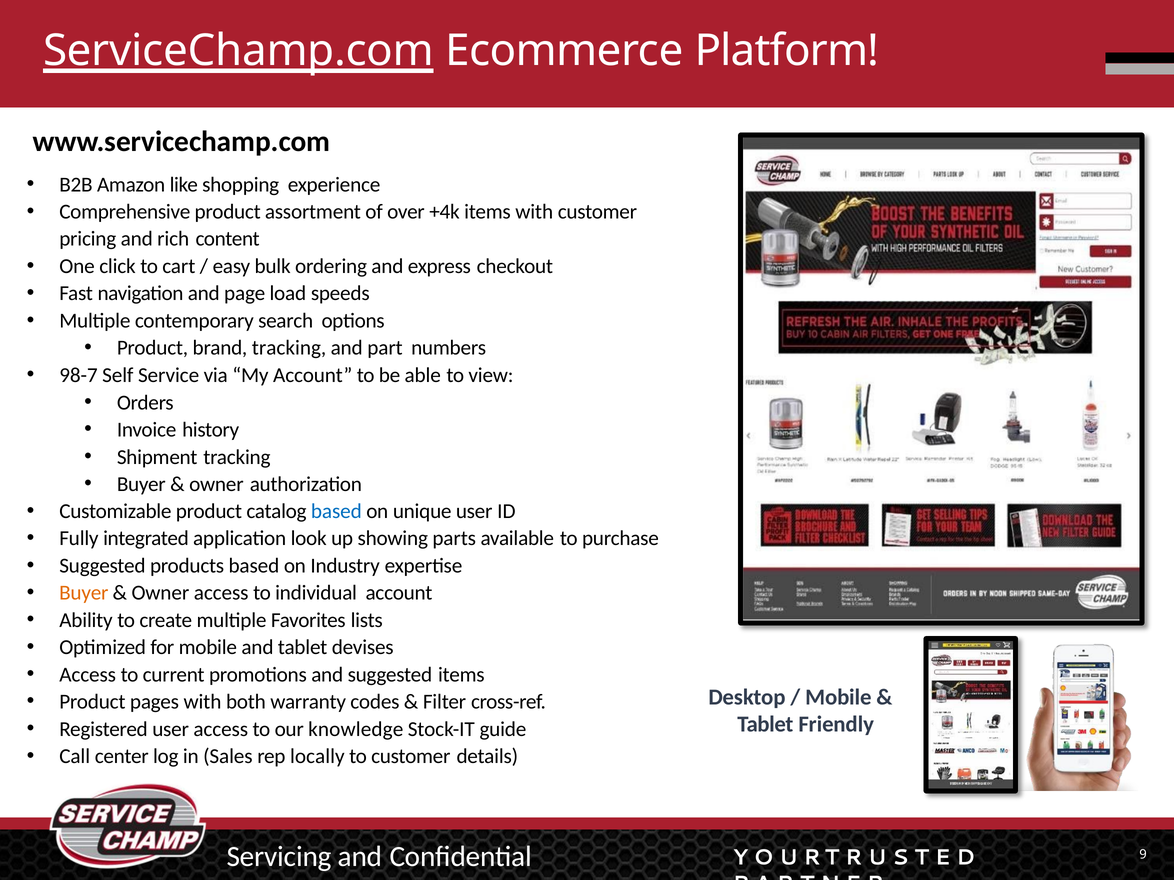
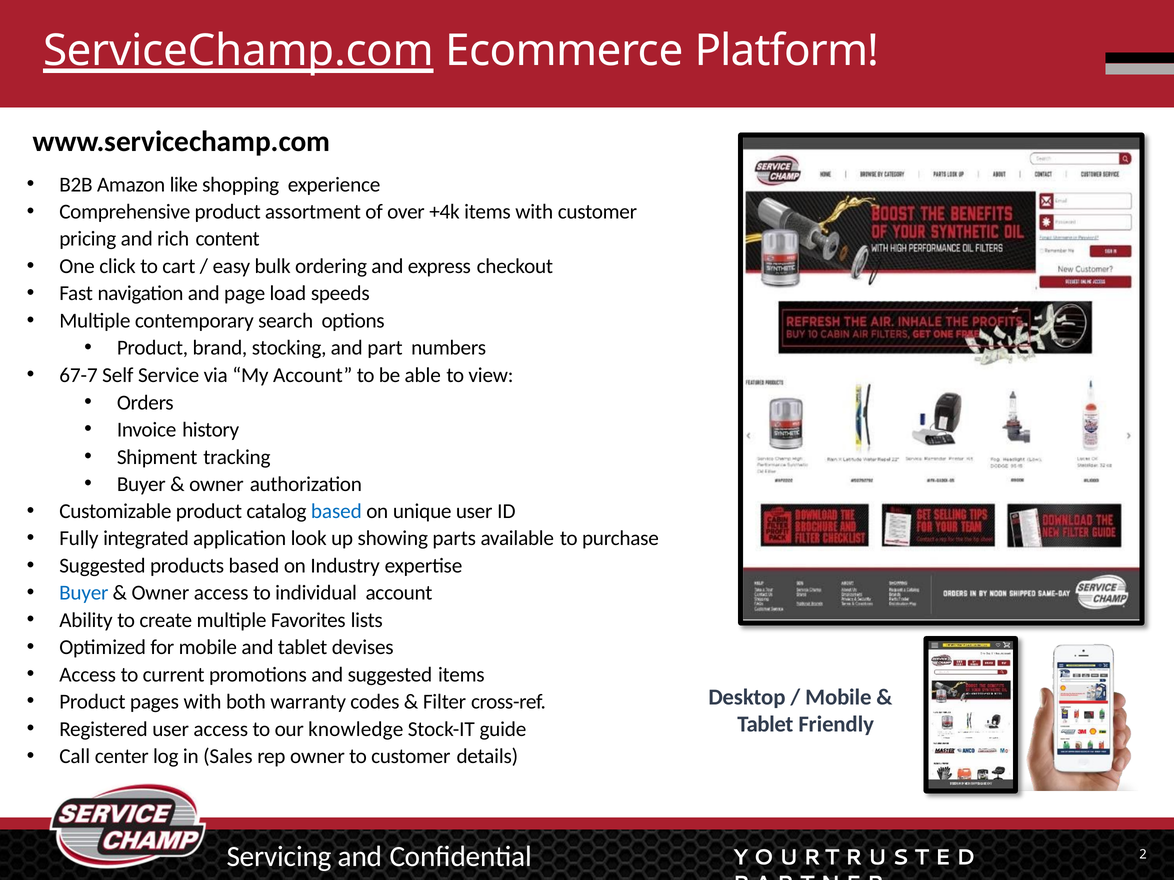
brand tracking: tracking -> stocking
98-7: 98-7 -> 67-7
Buyer at (84, 593) colour: orange -> blue
rep locally: locally -> owner
9: 9 -> 2
